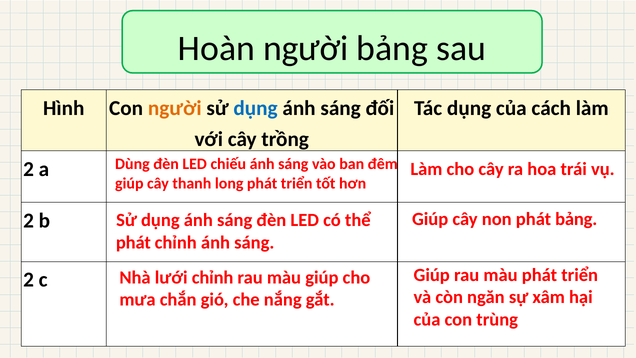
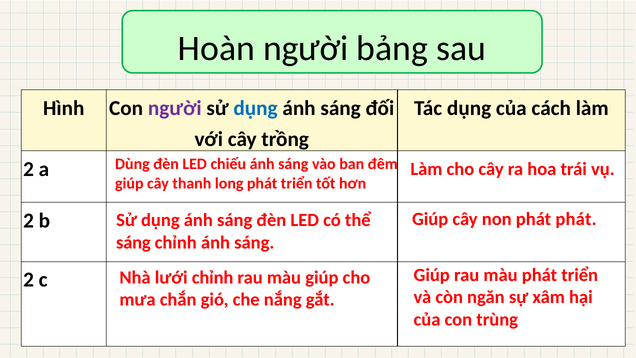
người at (175, 108) colour: orange -> purple
phát bảng: bảng -> phát
phát at (133, 242): phát -> sáng
